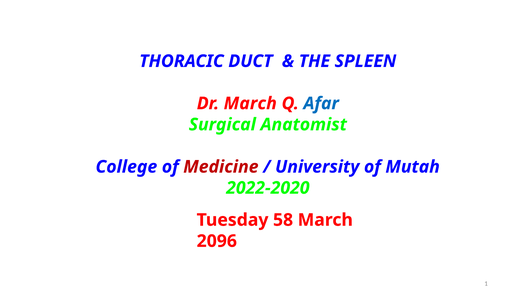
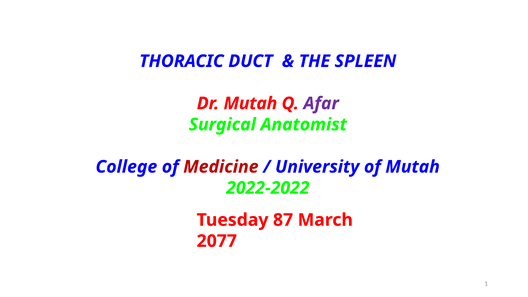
Dr March: March -> Mutah
Afar colour: blue -> purple
2022-2020: 2022-2020 -> 2022-2022
58: 58 -> 87
2096: 2096 -> 2077
